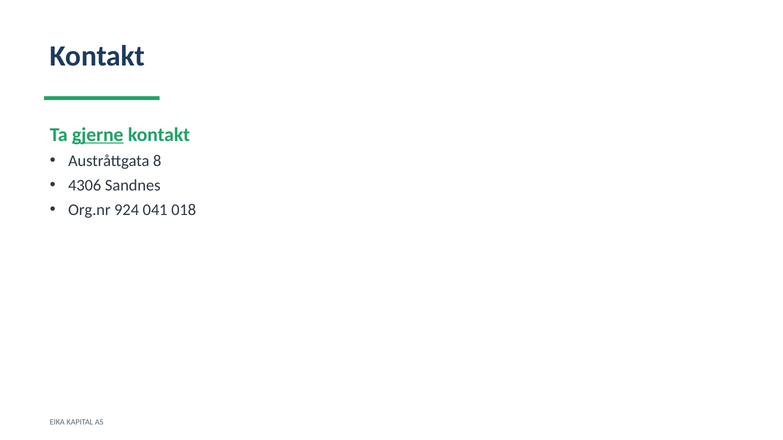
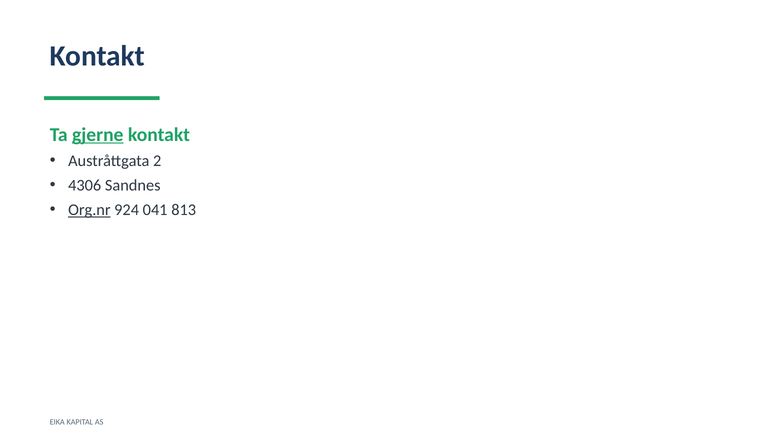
8: 8 -> 2
Org.nr underline: none -> present
018: 018 -> 813
